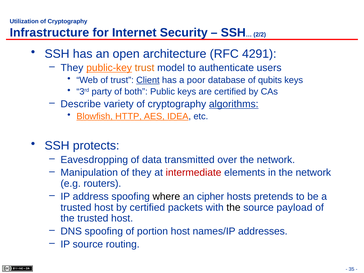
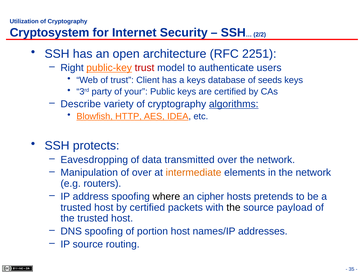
Infrastructure: Infrastructure -> Cryptosystem
4291: 4291 -> 2251
They at (72, 68): They -> Right
trust at (145, 68) colour: orange -> red
Client underline: present -> none
a poor: poor -> keys
qubits: qubits -> seeds
both: both -> your
of they: they -> over
intermediate colour: red -> orange
